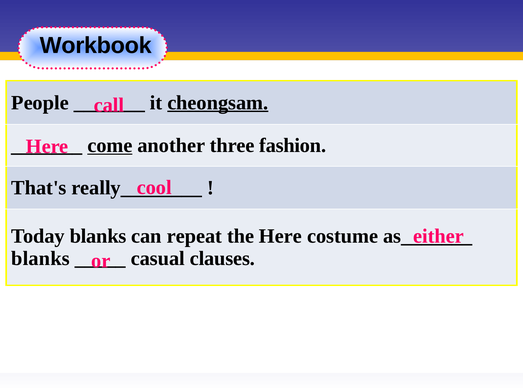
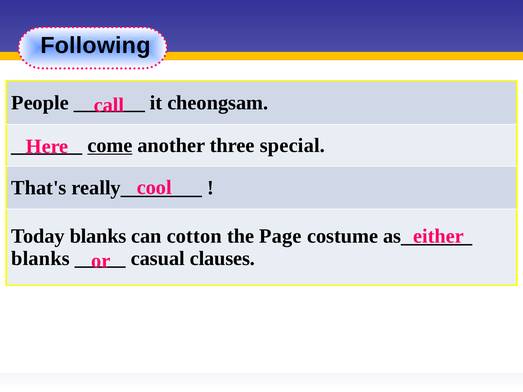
Workbook: Workbook -> Following
cheongsam underline: present -> none
fashion: fashion -> special
repeat: repeat -> cotton
the Here: Here -> Page
